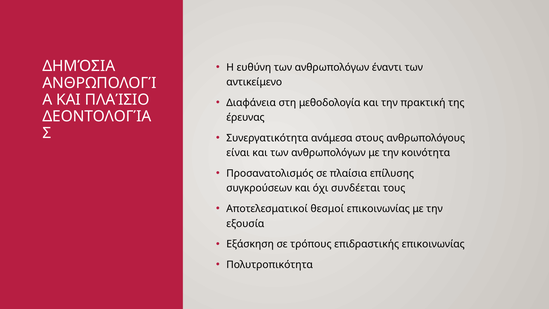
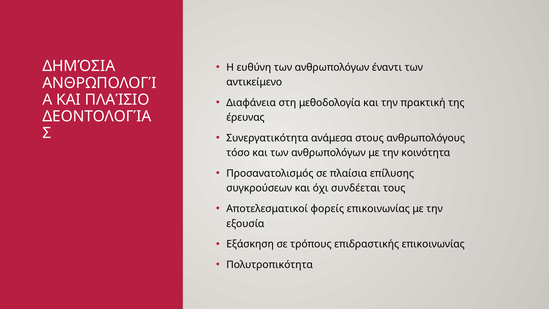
είναι: είναι -> τόσο
θεσμοί: θεσμοί -> φορείς
